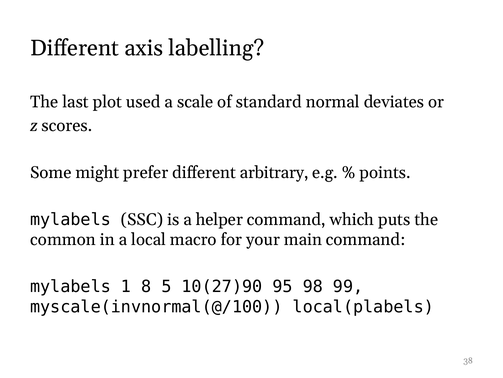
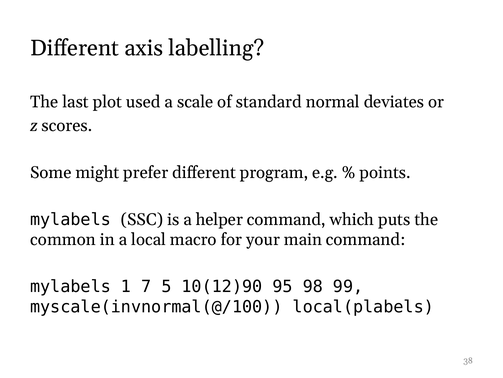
arbitrary: arbitrary -> program
8: 8 -> 7
10(27)90: 10(27)90 -> 10(12)90
